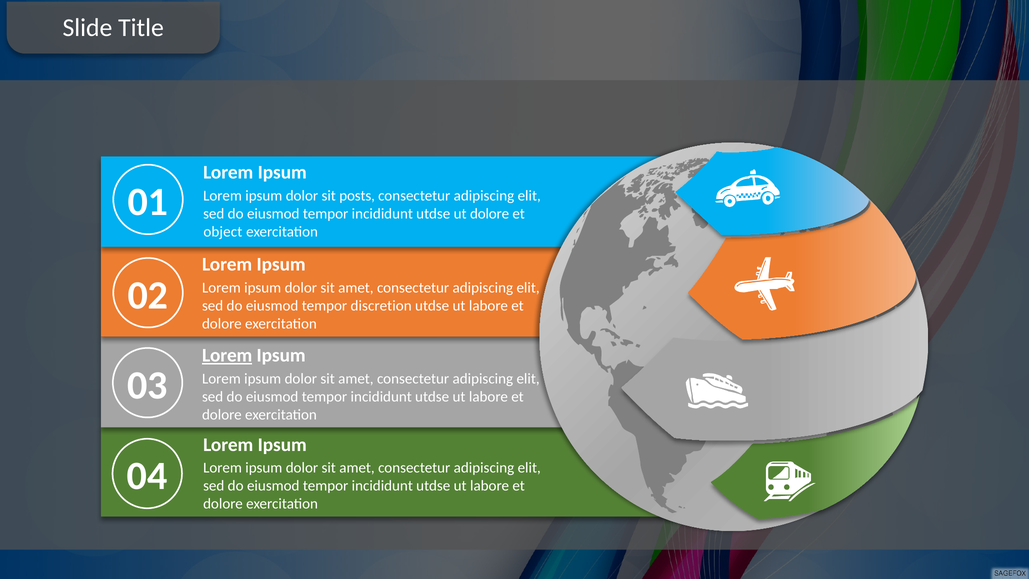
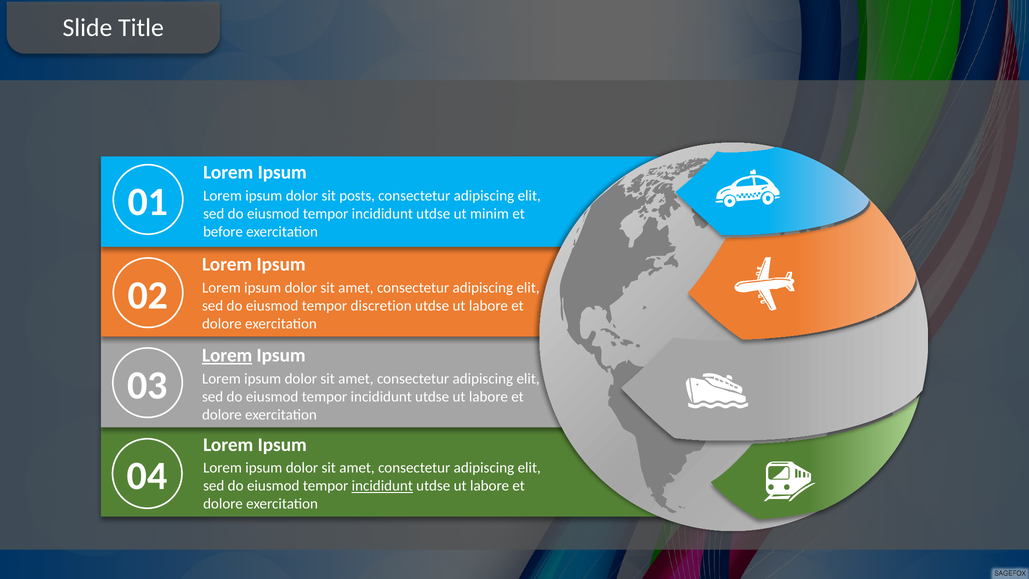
ut dolore: dolore -> minim
object: object -> before
incididunt at (382, 486) underline: none -> present
